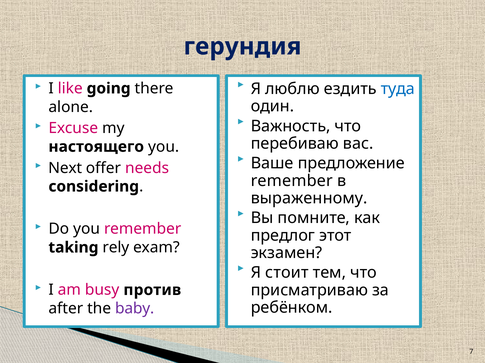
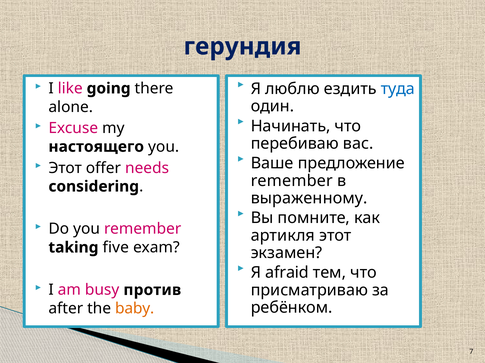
Важность: Важность -> Начинать
Next at (65, 168): Next -> Этот
предлог: предлог -> артикля
rely: rely -> five
стоит: стоит -> afraid
baby colour: purple -> orange
